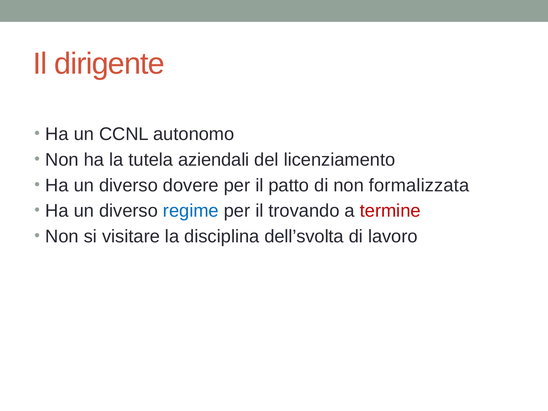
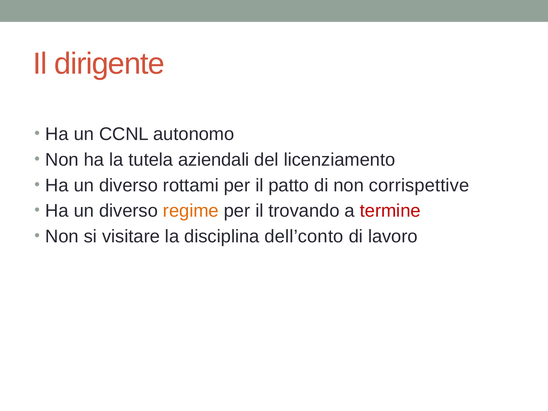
dovere: dovere -> rottami
formalizzata: formalizzata -> corrispettive
regime colour: blue -> orange
dell’svolta: dell’svolta -> dell’conto
